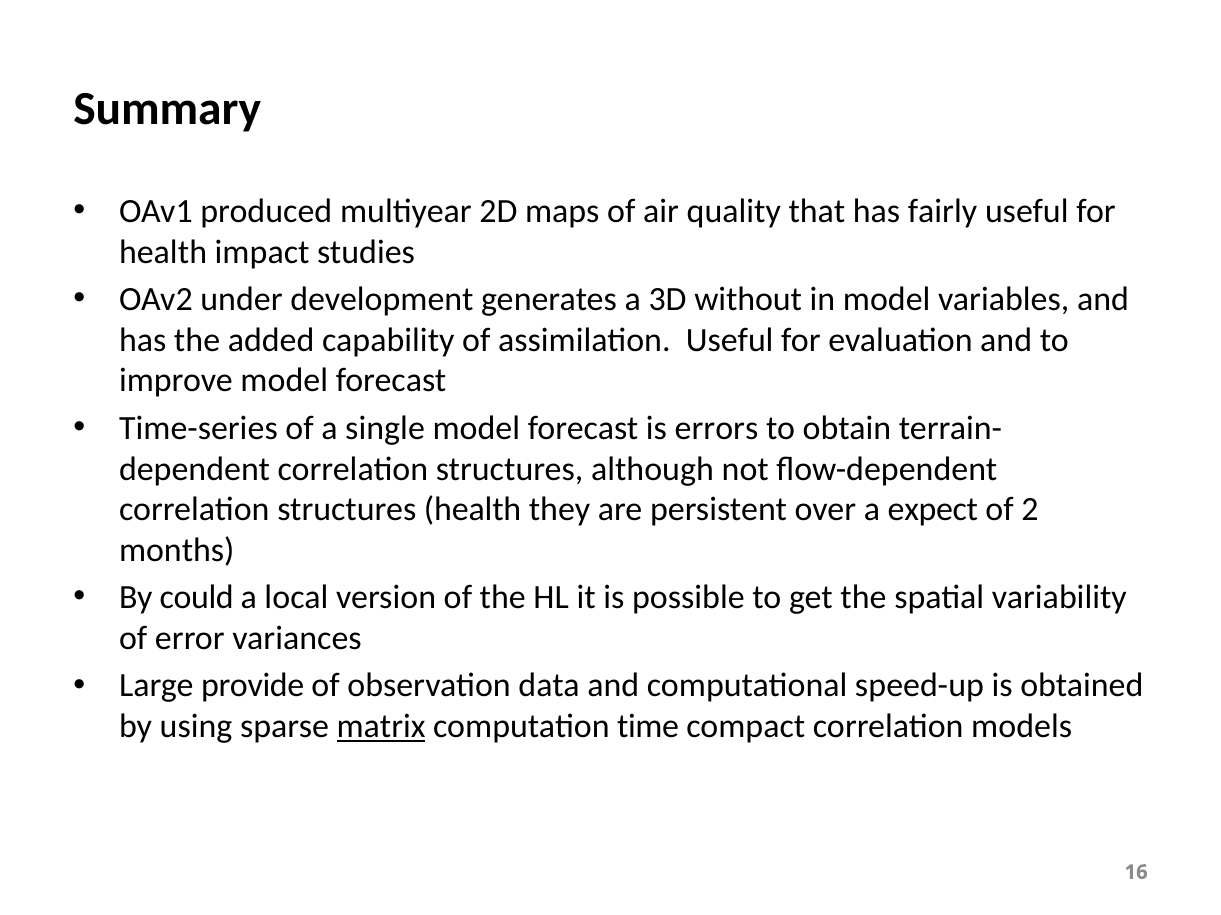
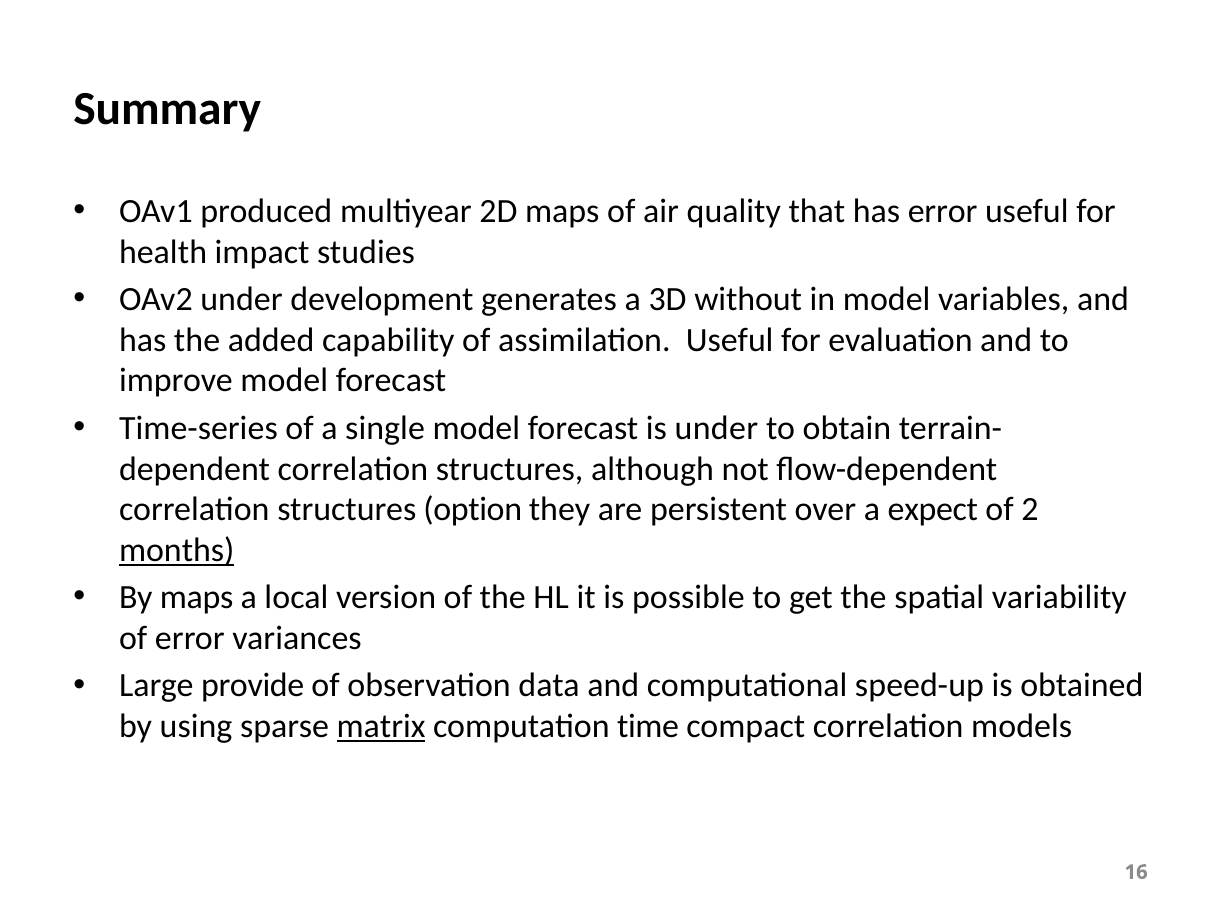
has fairly: fairly -> error
is errors: errors -> under
structures health: health -> option
months underline: none -> present
By could: could -> maps
